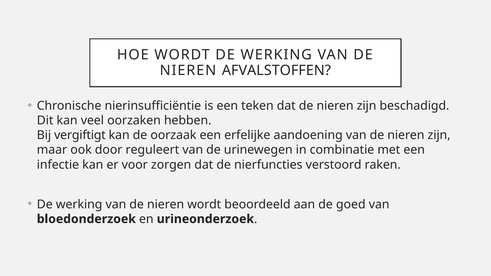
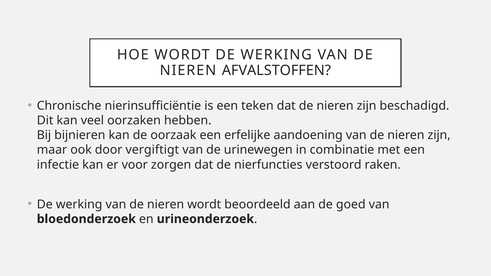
vergiftigt: vergiftigt -> bijnieren
reguleert: reguleert -> vergiftigt
